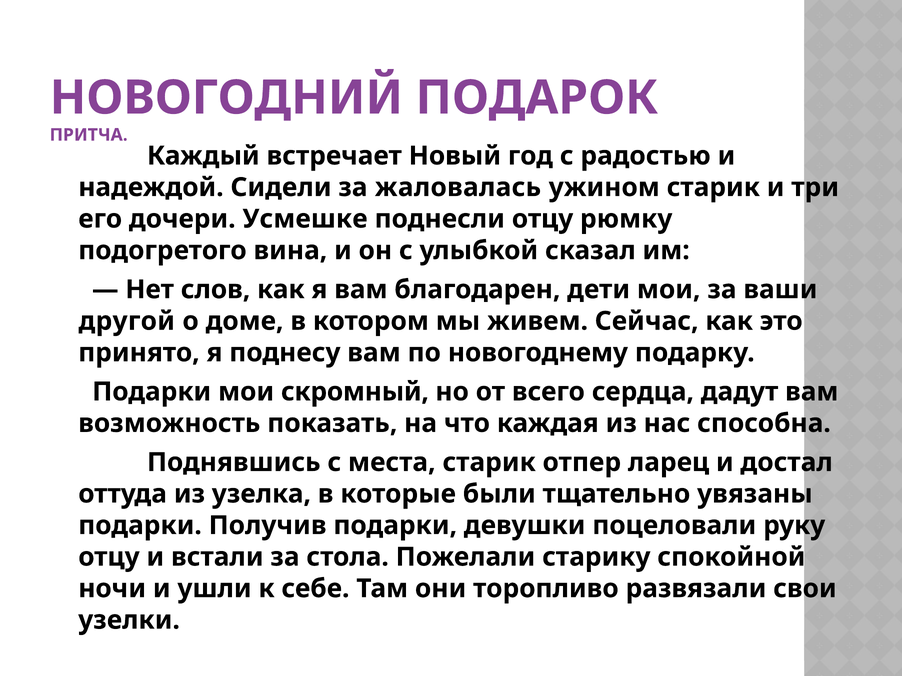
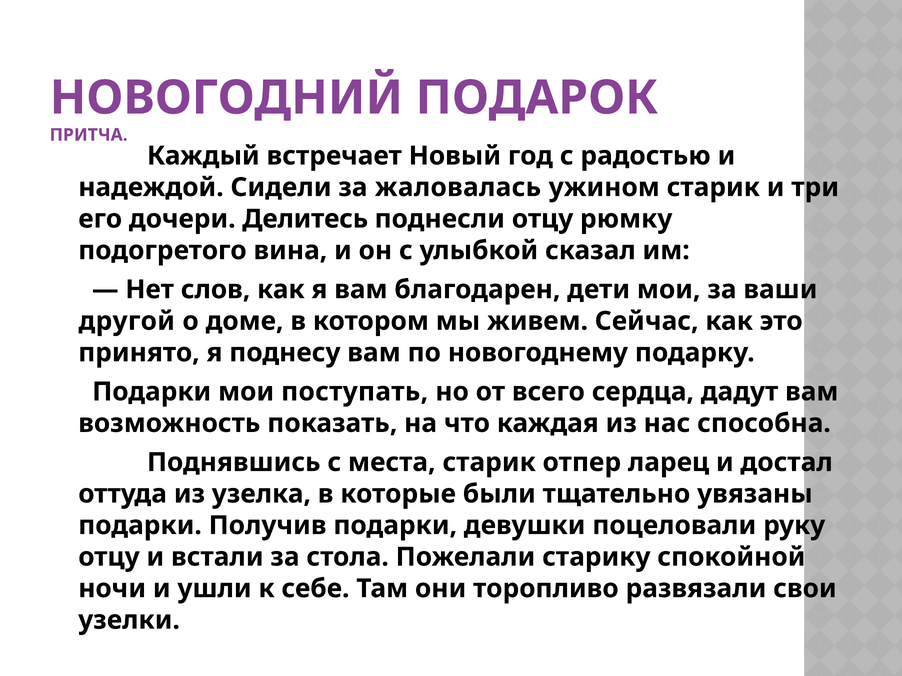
Усмешке: Усмешке -> Делитесь
скромный: скромный -> поступать
